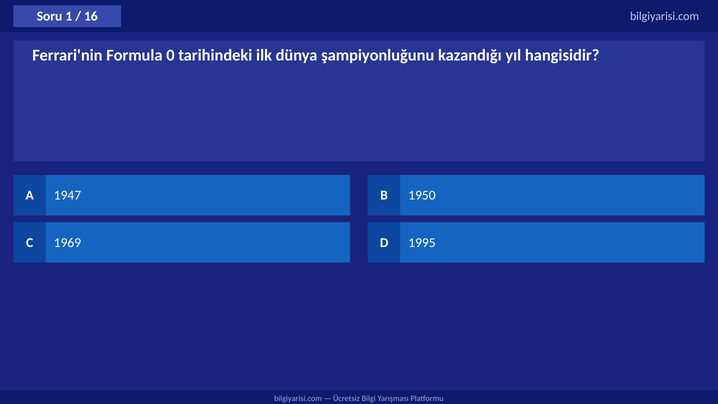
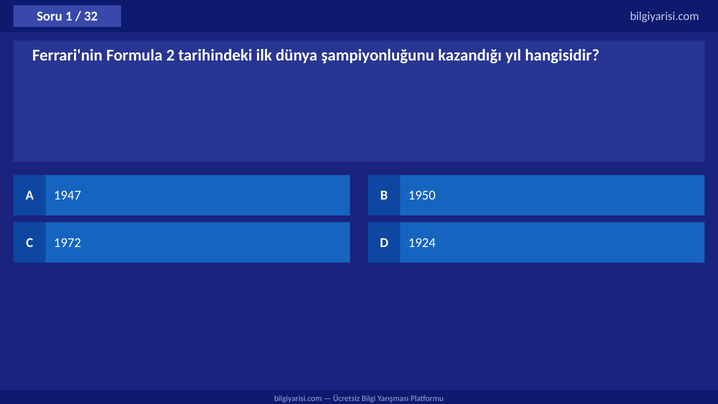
16: 16 -> 32
0: 0 -> 2
1969: 1969 -> 1972
1995: 1995 -> 1924
